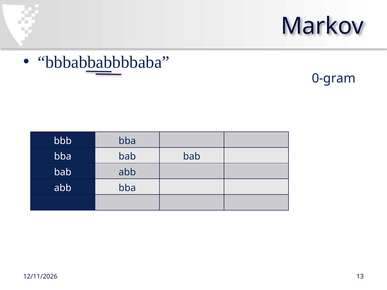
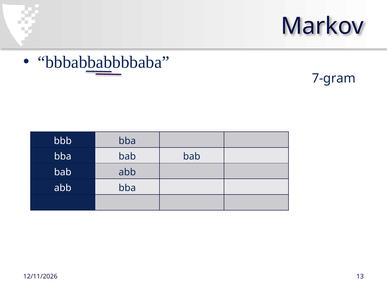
0-gram: 0-gram -> 7-gram
